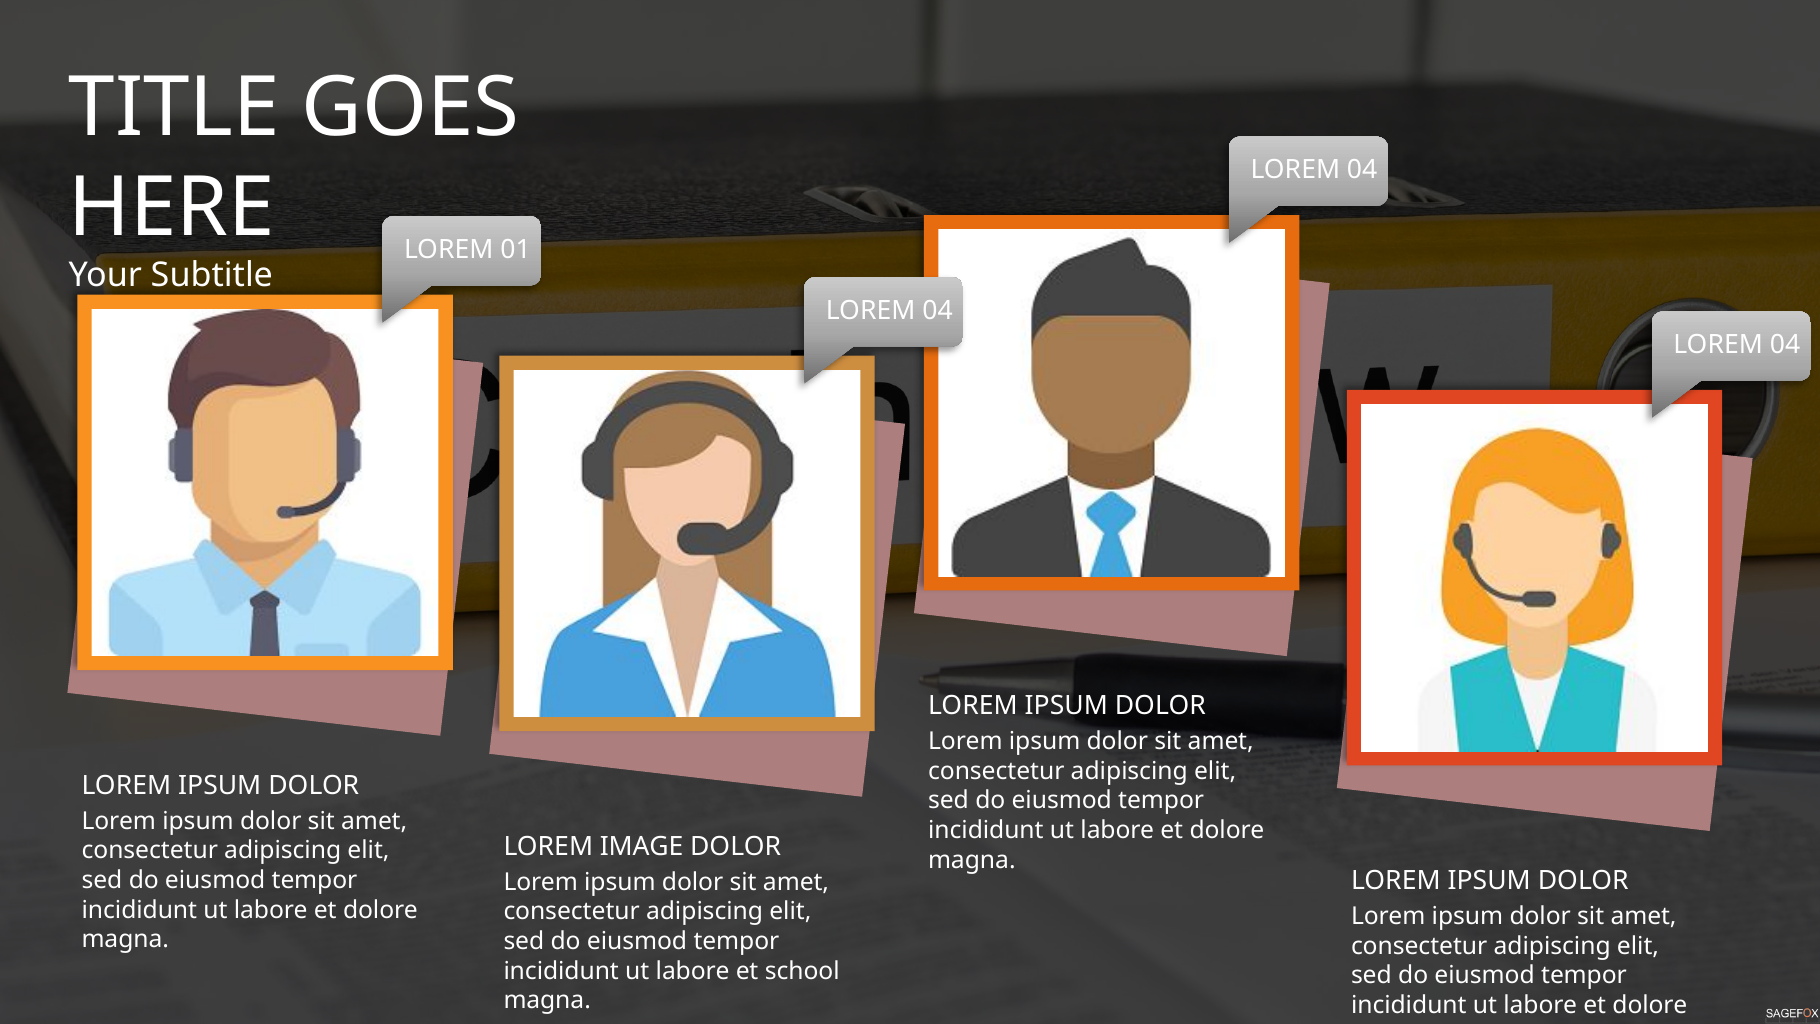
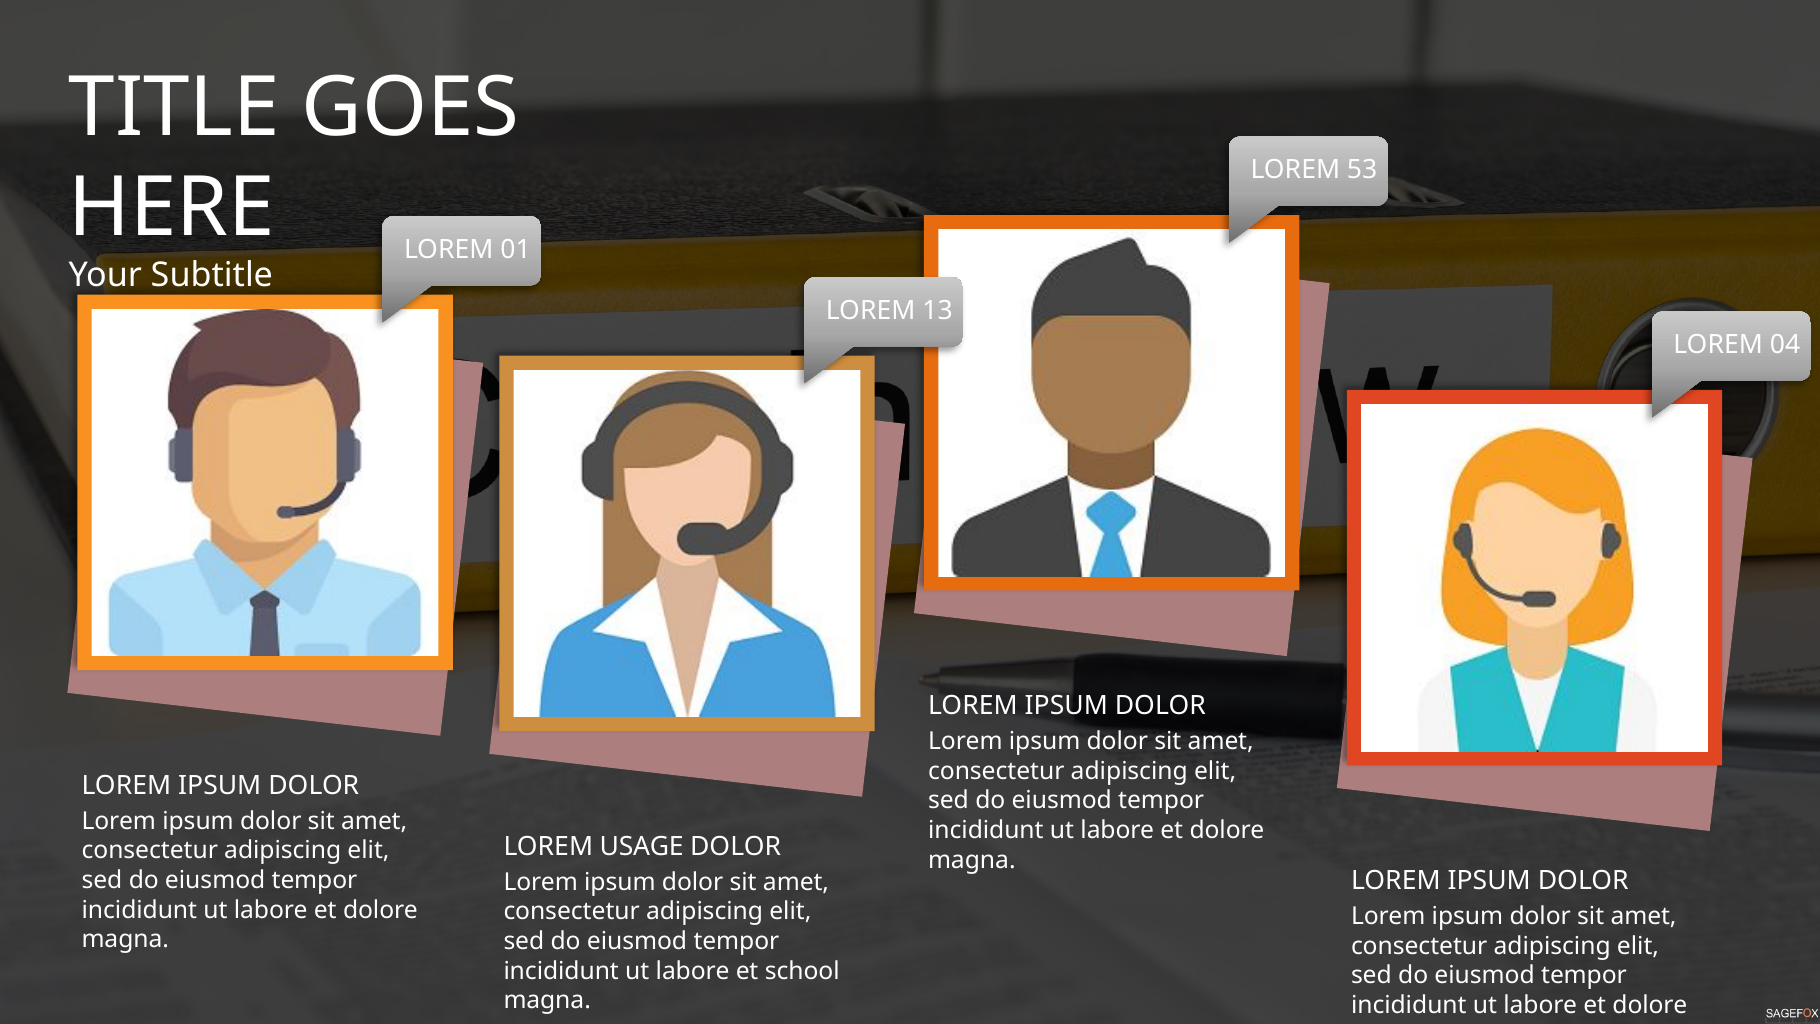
04 at (1362, 170): 04 -> 53
04 at (938, 311): 04 -> 13
IMAGE: IMAGE -> USAGE
